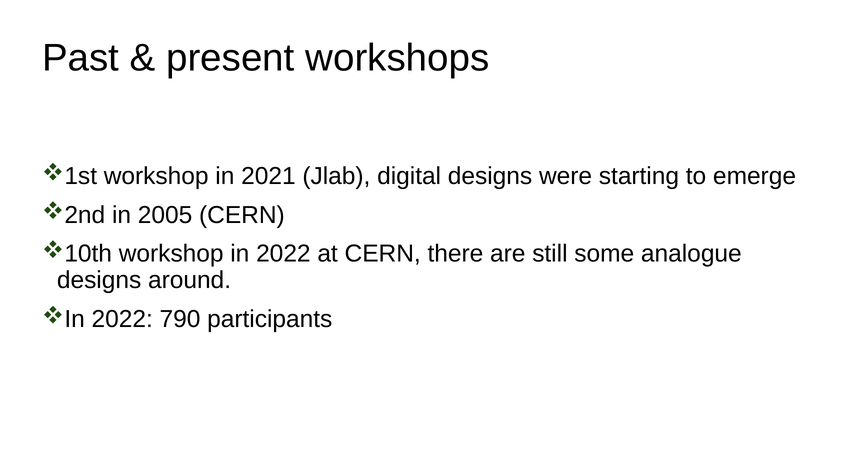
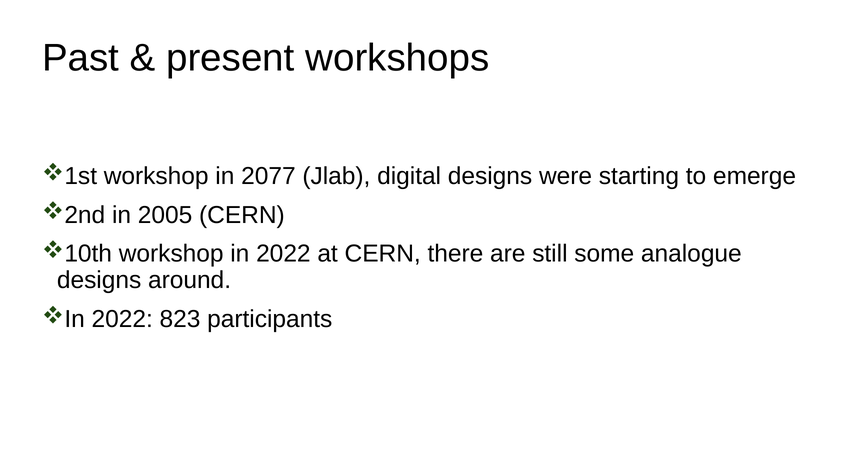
2021: 2021 -> 2077
790: 790 -> 823
